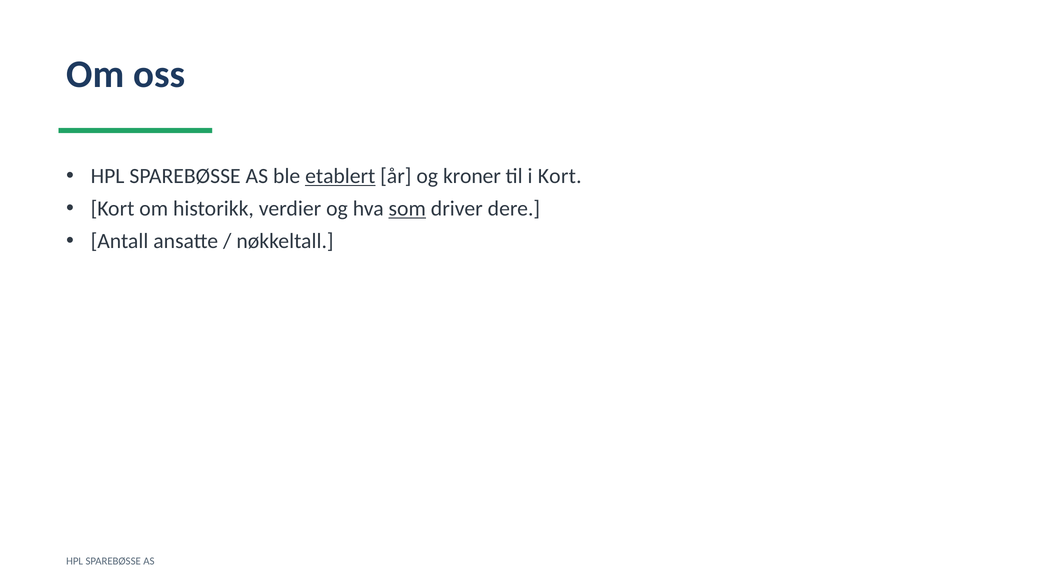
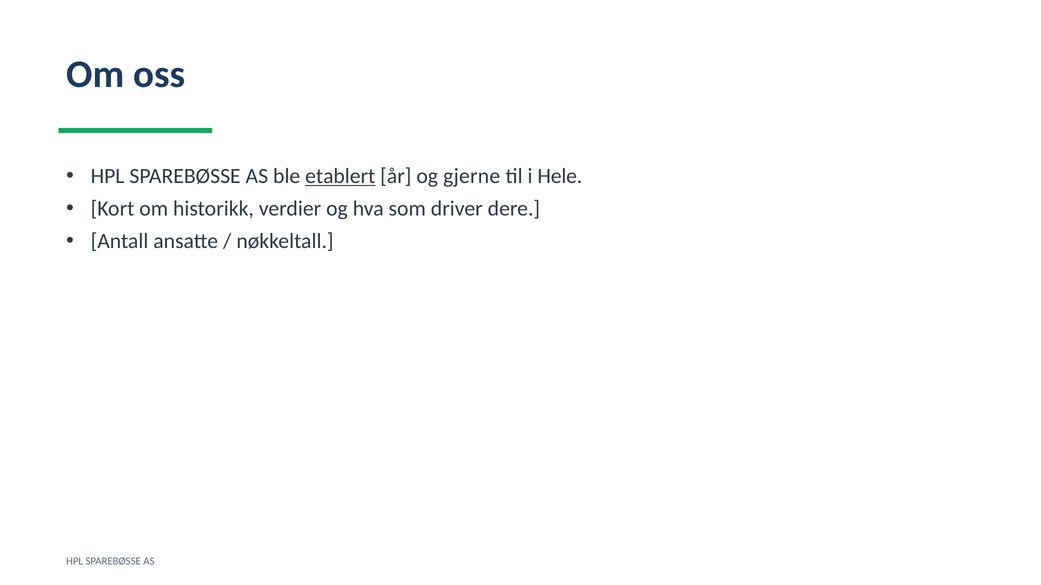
kroner: kroner -> gjerne
i Kort: Kort -> Hele
som underline: present -> none
